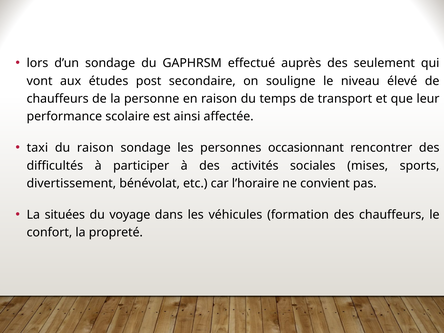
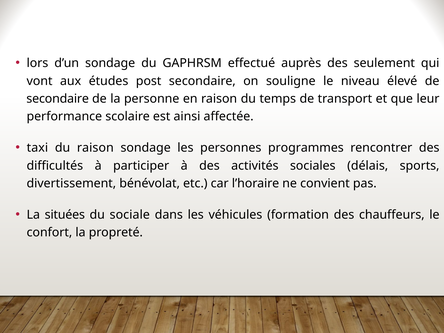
chauffeurs at (58, 99): chauffeurs -> secondaire
occasionnant: occasionnant -> programmes
mises: mises -> délais
voyage: voyage -> sociale
